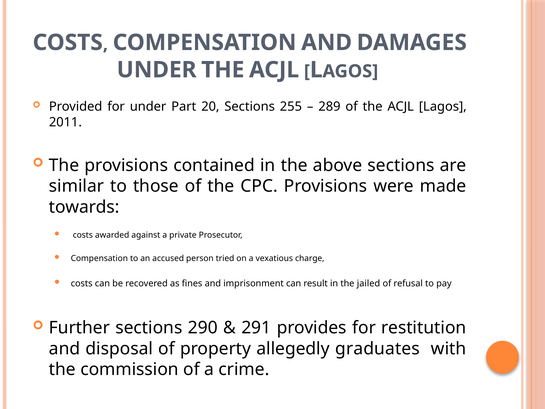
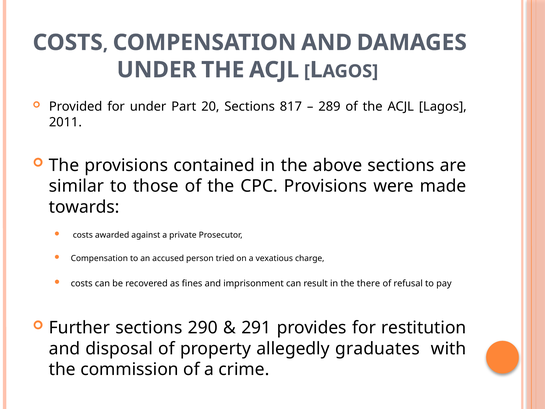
255: 255 -> 817
jailed: jailed -> there
